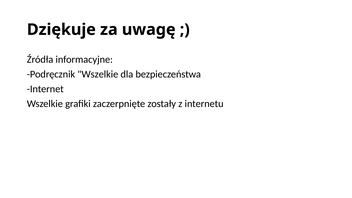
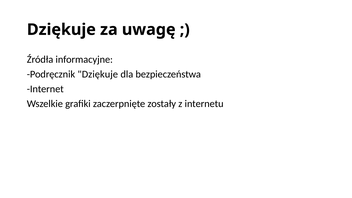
Podręcznik Wszelkie: Wszelkie -> Dziękuje
